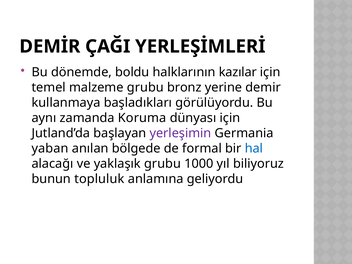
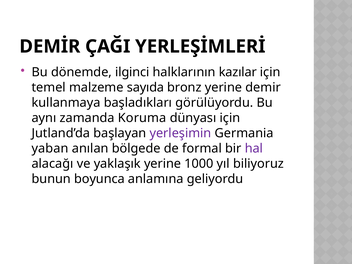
boldu: boldu -> ilginci
malzeme grubu: grubu -> sayıda
hal colour: blue -> purple
yaklaşık grubu: grubu -> yerine
topluluk: topluluk -> boyunca
